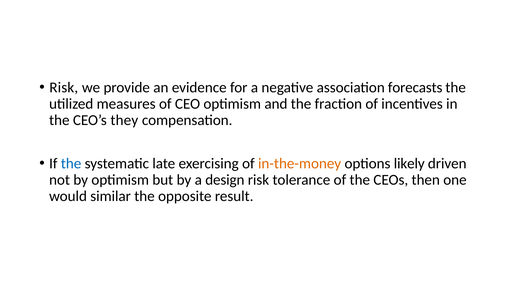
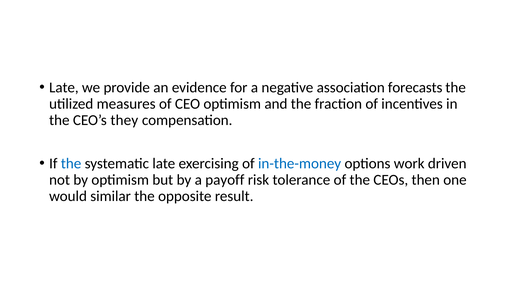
Risk at (64, 87): Risk -> Late
in-the-money colour: orange -> blue
likely: likely -> work
design: design -> payoff
